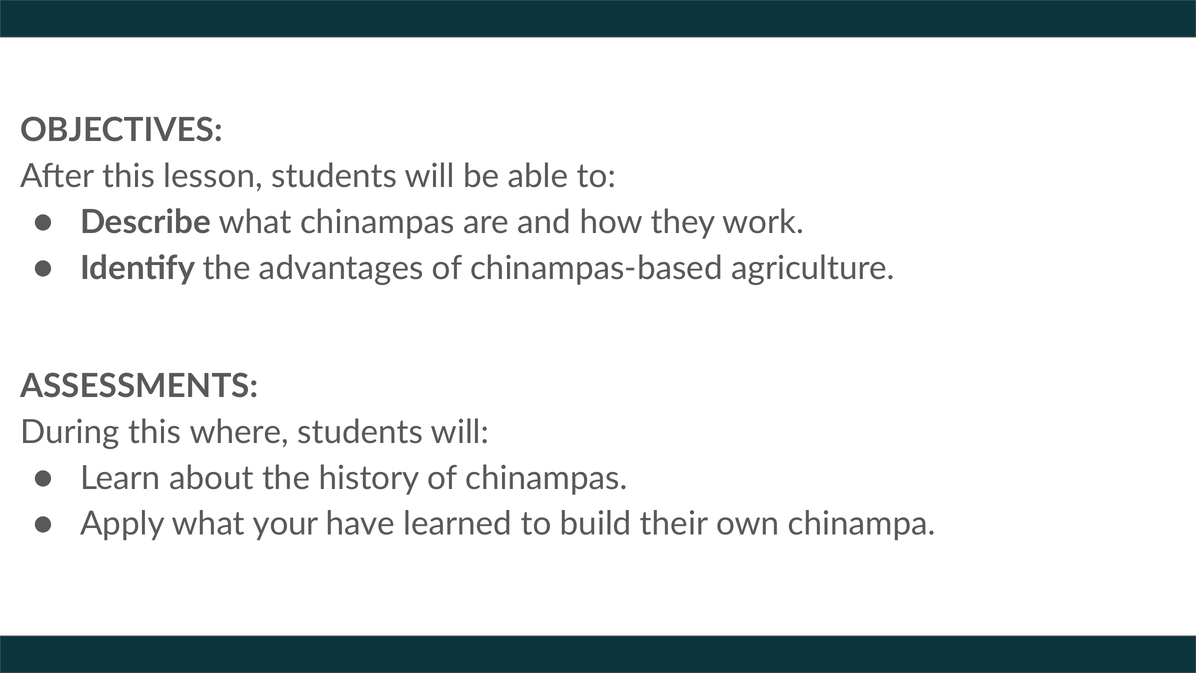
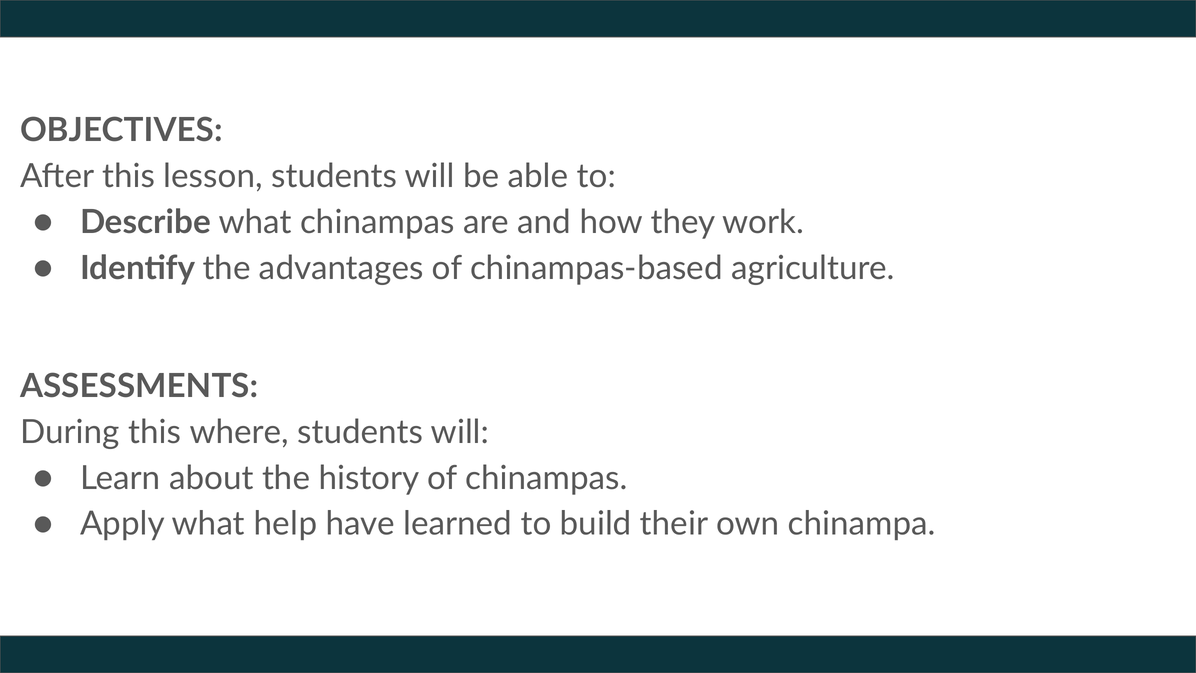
your: your -> help
